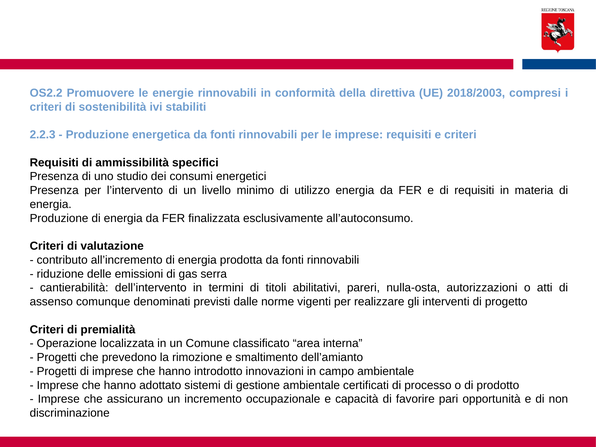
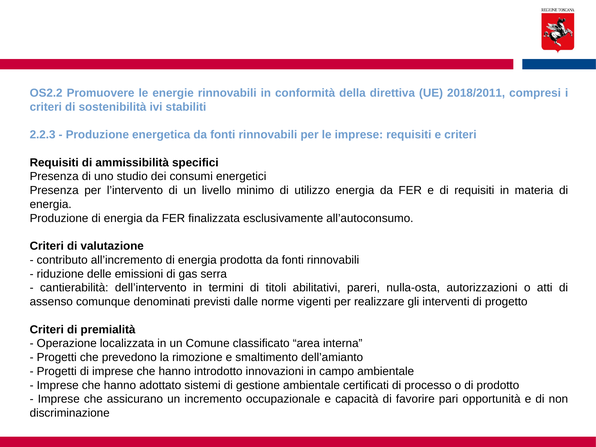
2018/2003: 2018/2003 -> 2018/2011
